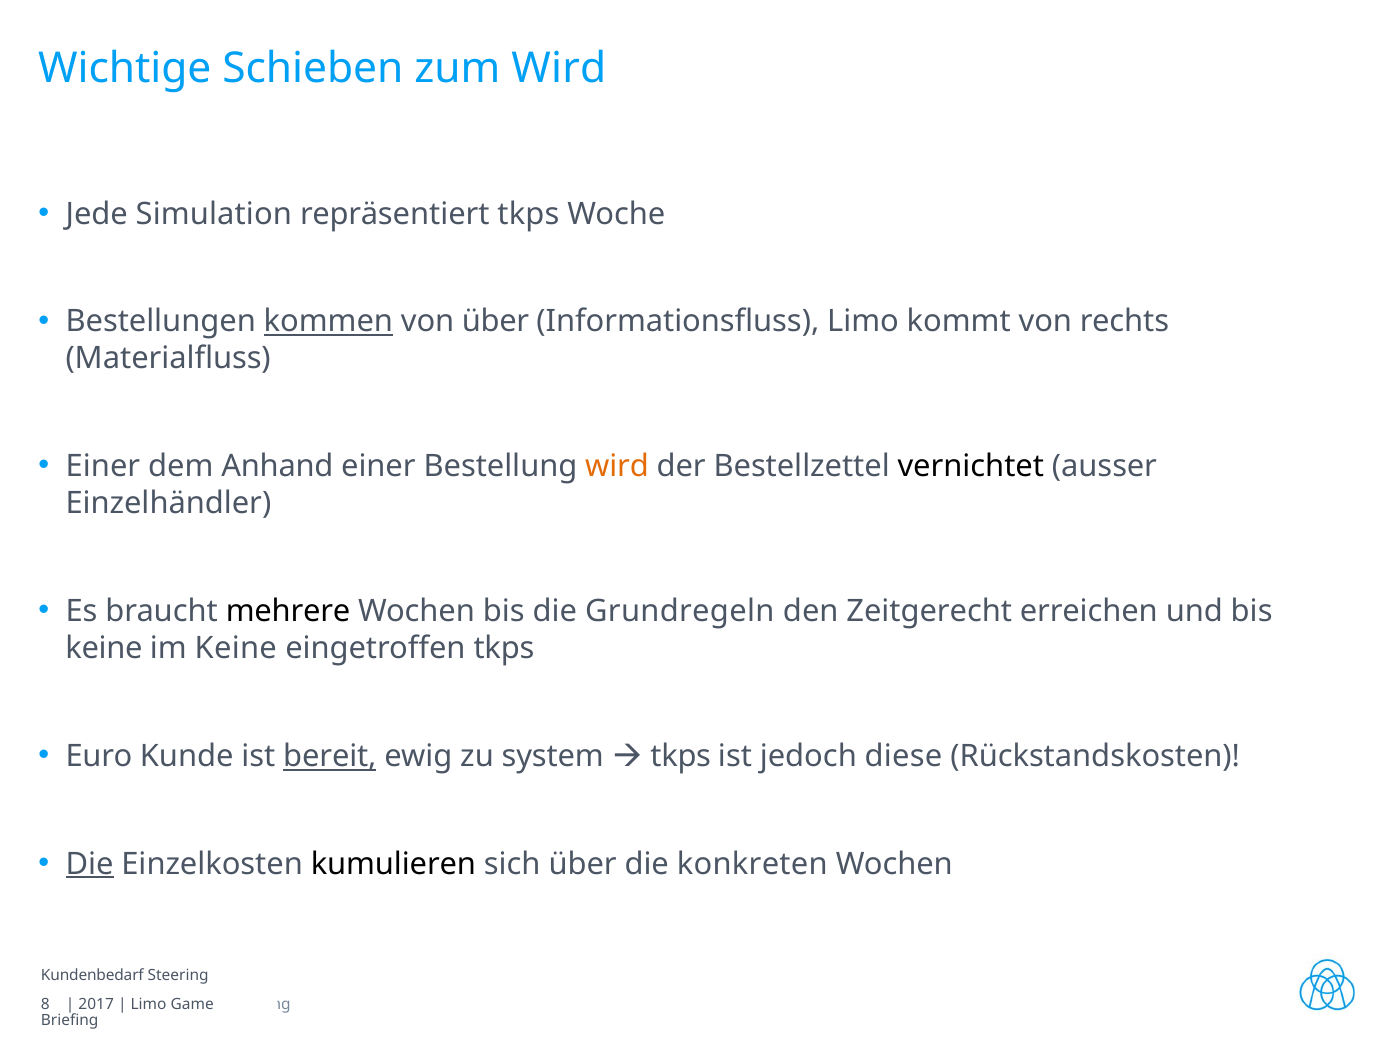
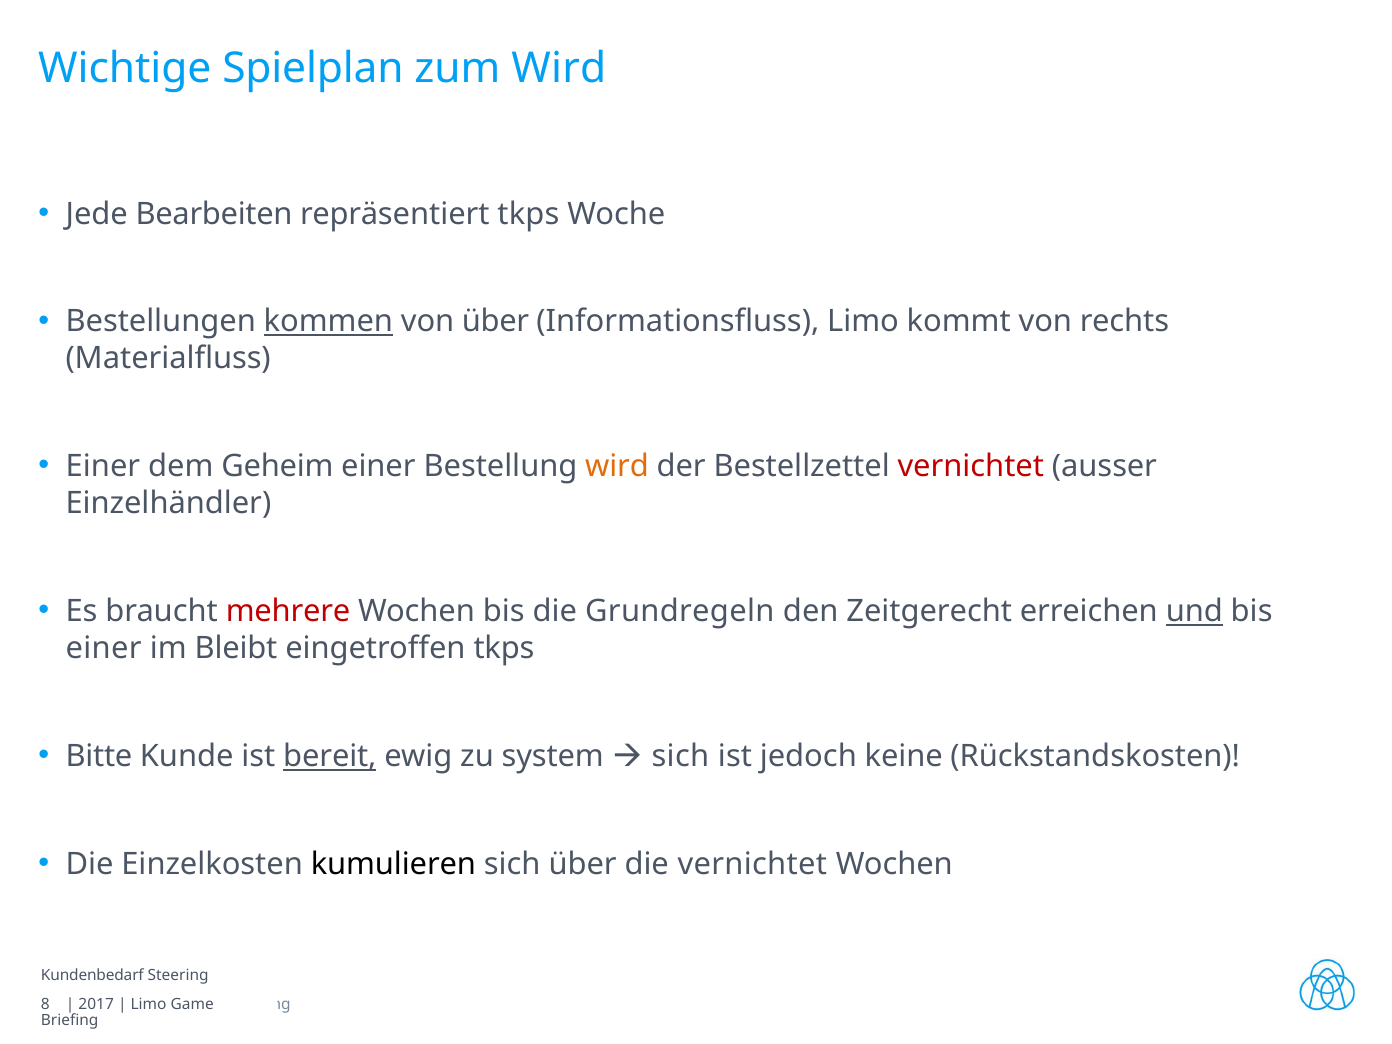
Schieben: Schieben -> Spielplan
Simulation: Simulation -> Bearbeiten
Anhand: Anhand -> Geheim
vernichtet at (971, 467) colour: black -> red
mehrere colour: black -> red
und underline: none -> present
keine at (104, 649): keine -> einer
im Keine: Keine -> Bleibt
Euro: Euro -> Bitte
tkps at (681, 756): tkps -> sich
diese: diese -> keine
Die at (90, 864) underline: present -> none
die konkreten: konkreten -> vernichtet
